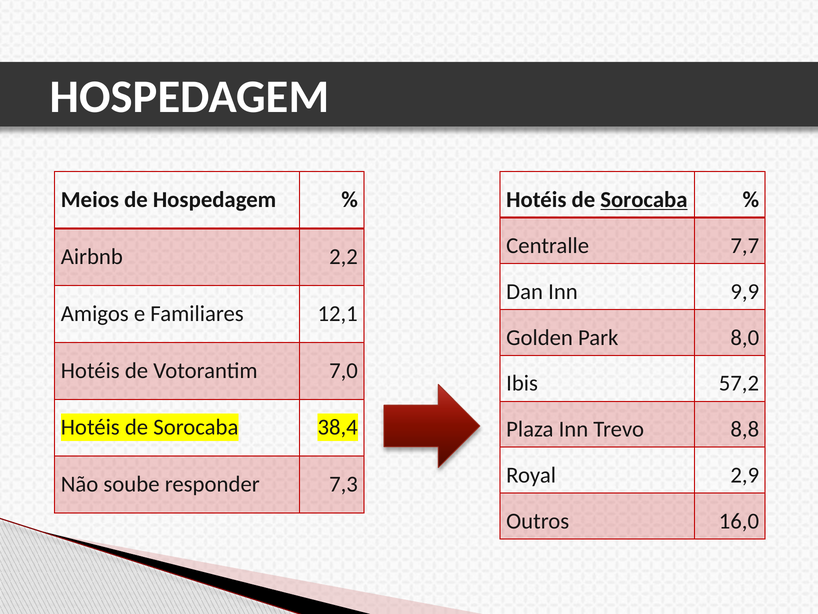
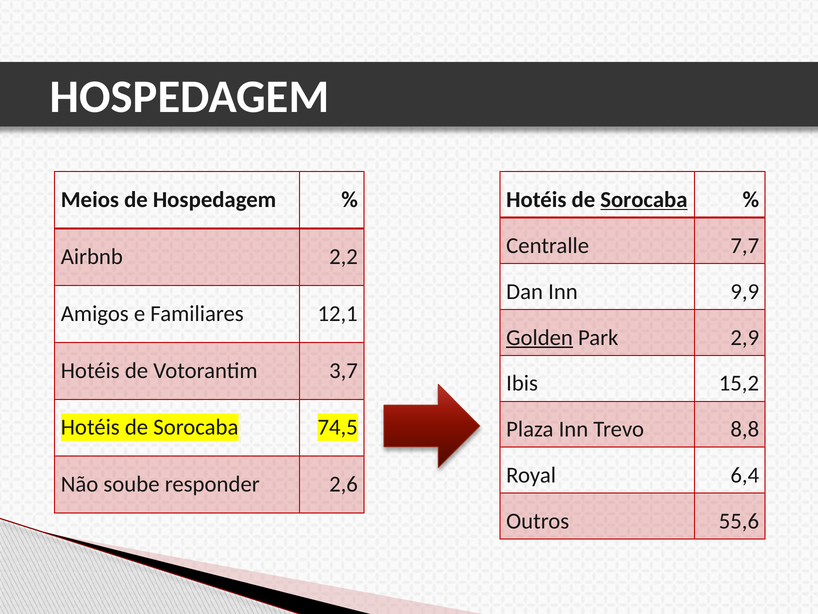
Golden underline: none -> present
8,0: 8,0 -> 2,9
7,0: 7,0 -> 3,7
57,2: 57,2 -> 15,2
38,4: 38,4 -> 74,5
2,9: 2,9 -> 6,4
7,3: 7,3 -> 2,6
16,0: 16,0 -> 55,6
